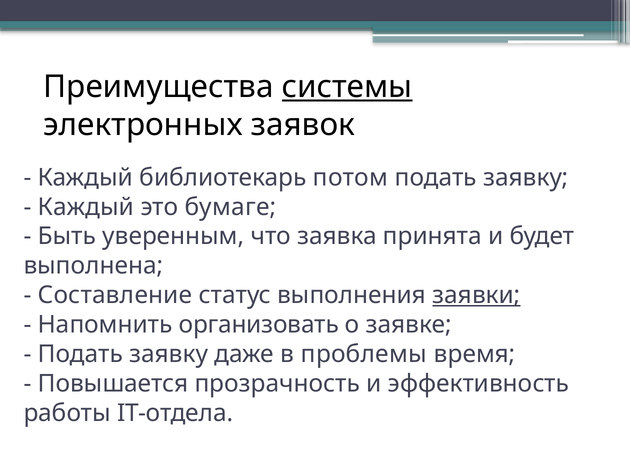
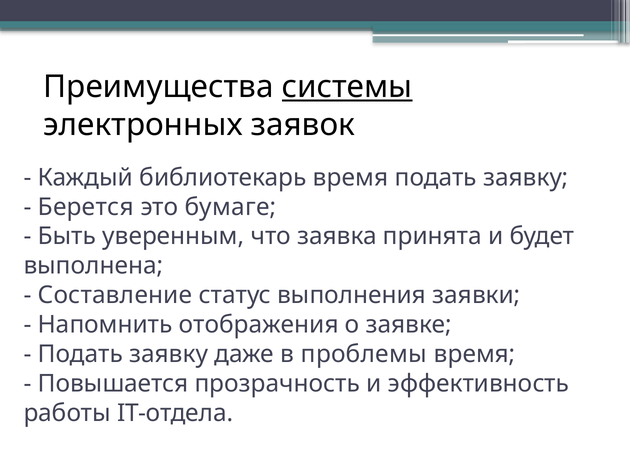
библиотекарь потом: потом -> время
Каждый at (86, 207): Каждый -> Берется
заявки underline: present -> none
организовать: организовать -> отображения
